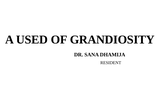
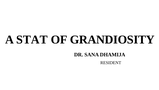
USED: USED -> STAT
